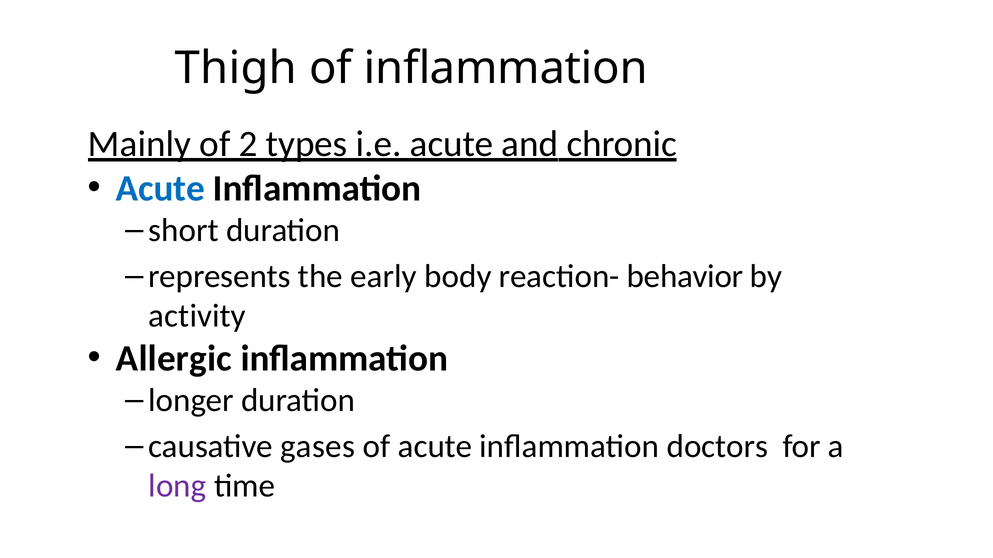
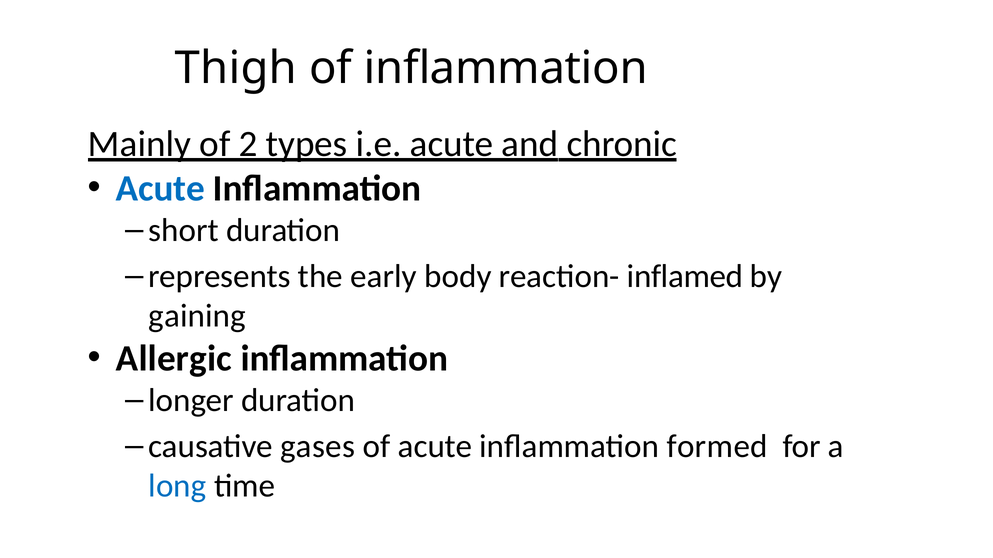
behavior: behavior -> inflamed
activity: activity -> gaining
doctors: doctors -> formed
long colour: purple -> blue
